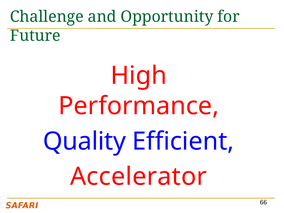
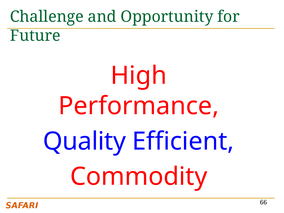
Accelerator: Accelerator -> Commodity
